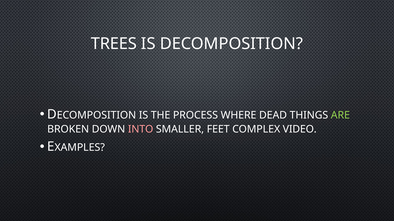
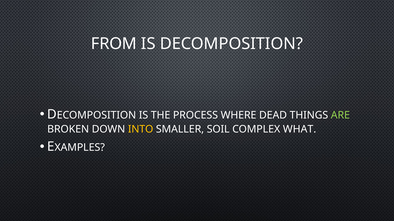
TREES: TREES -> FROM
INTO colour: pink -> yellow
FEET: FEET -> SOIL
VIDEO: VIDEO -> WHAT
